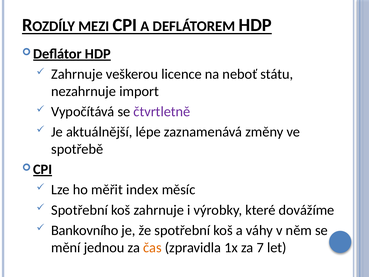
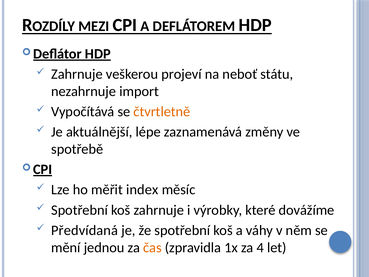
licence: licence -> projeví
čtvrtletně colour: purple -> orange
Bankovního: Bankovního -> Předvídaná
7: 7 -> 4
